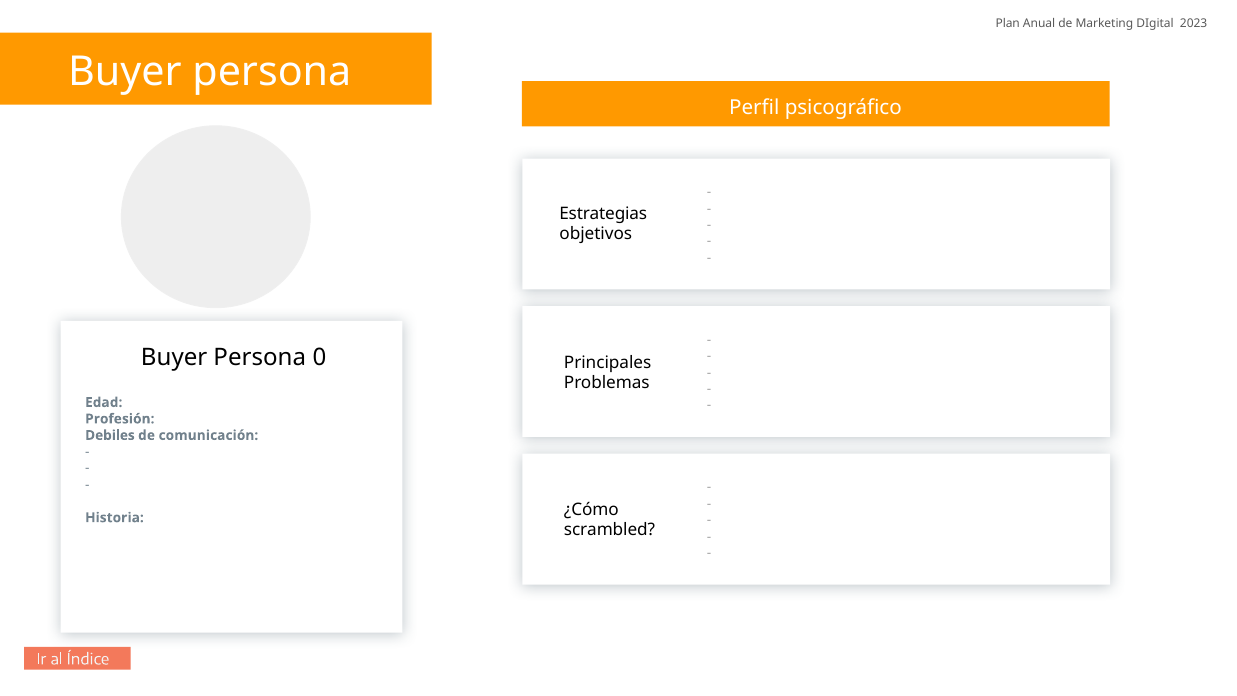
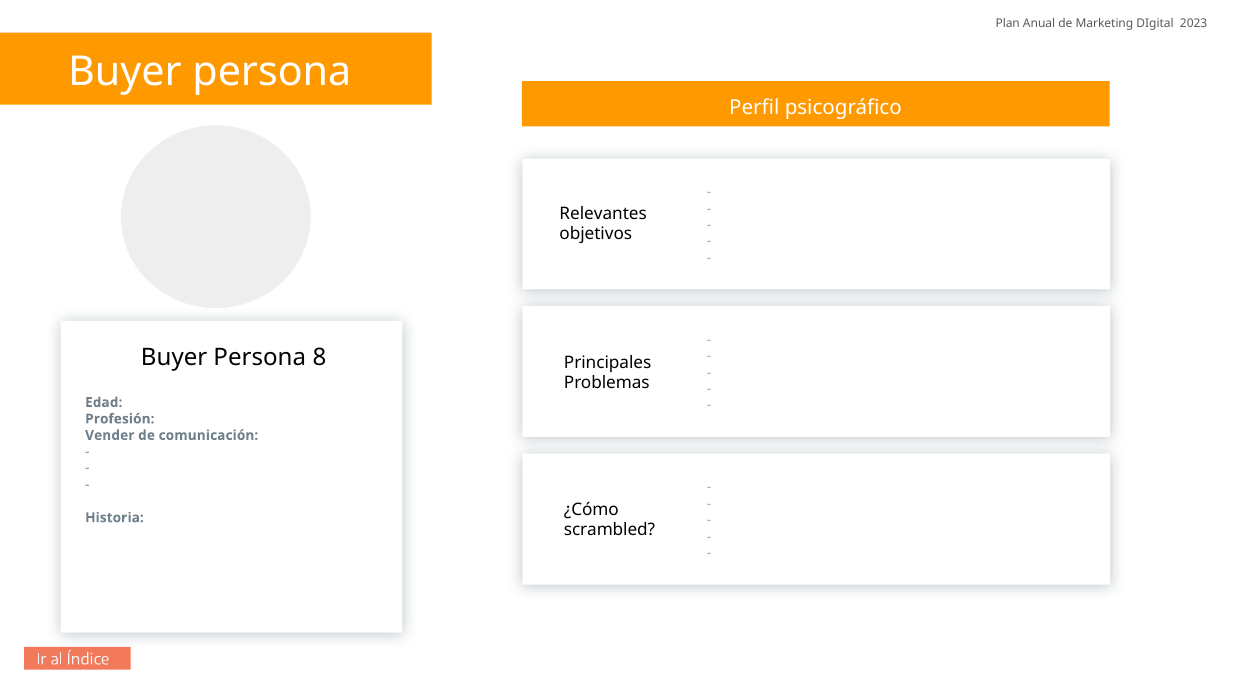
Estrategias: Estrategias -> Relevantes
0: 0 -> 8
Debiles: Debiles -> Vender
